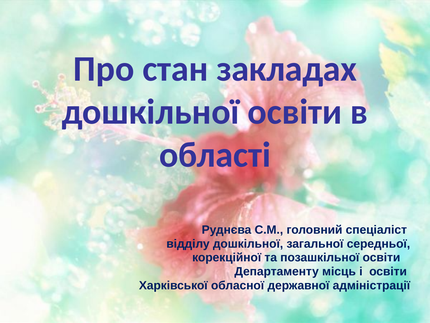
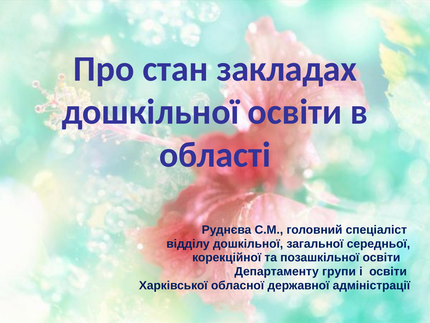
місць: місць -> групи
